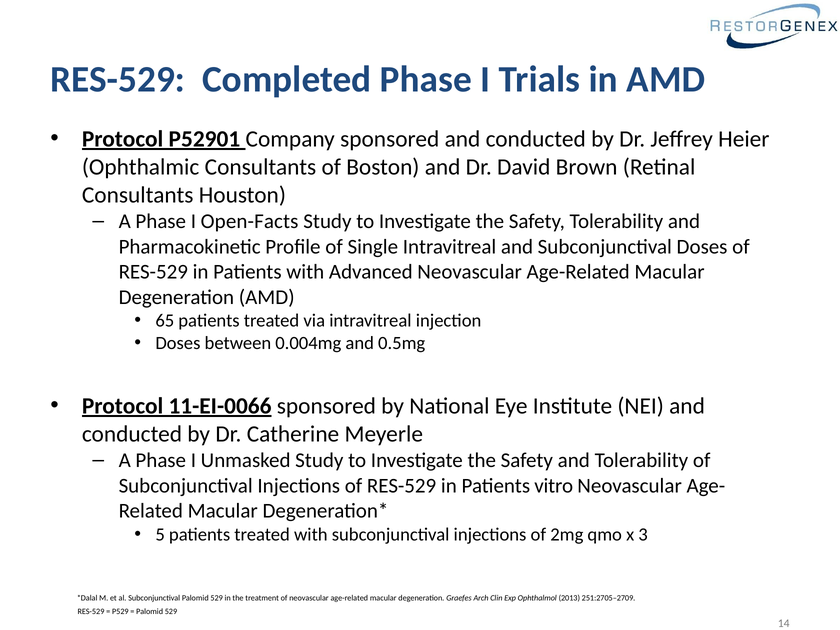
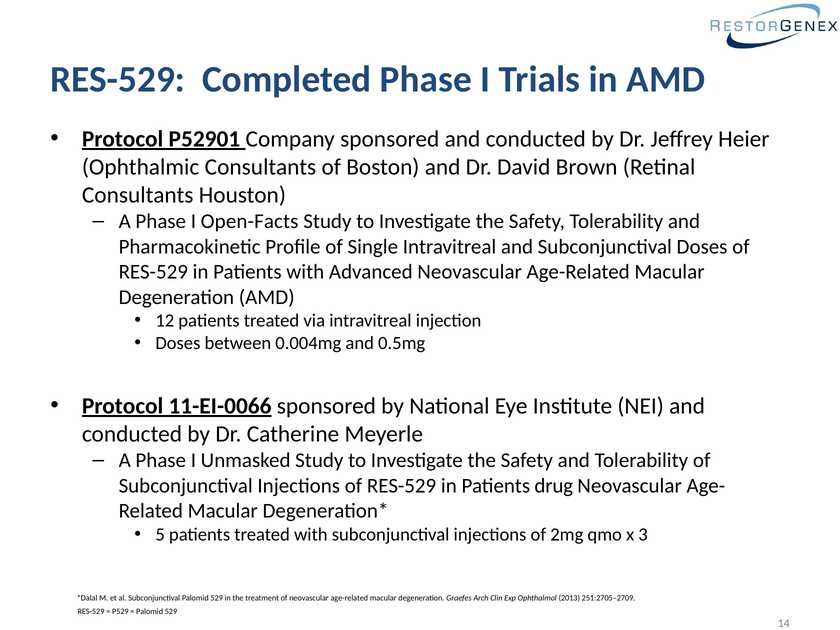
65: 65 -> 12
vitro: vitro -> drug
